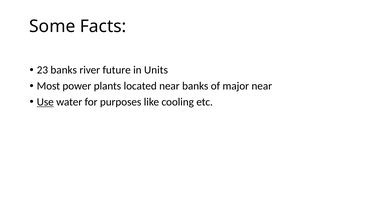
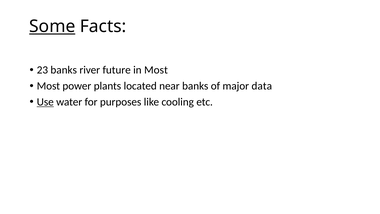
Some underline: none -> present
in Units: Units -> Most
major near: near -> data
